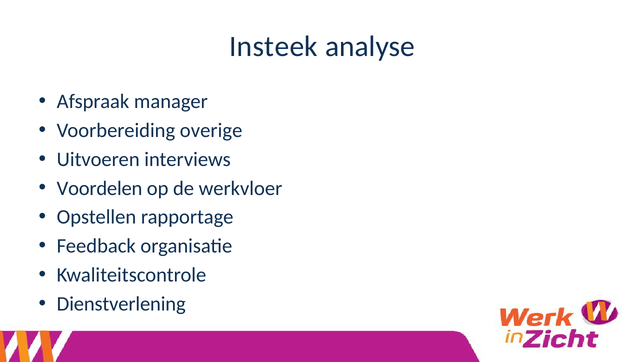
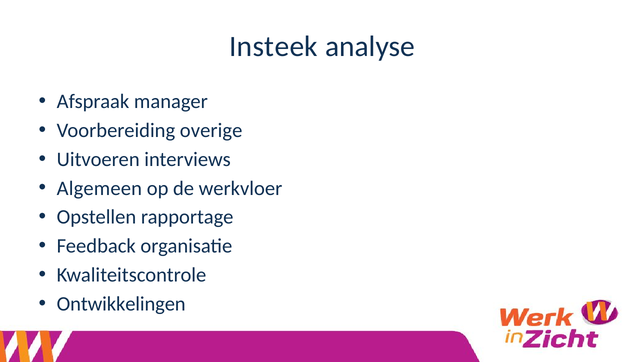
Voordelen: Voordelen -> Algemeen
Dienstverlening: Dienstverlening -> Ontwikkelingen
